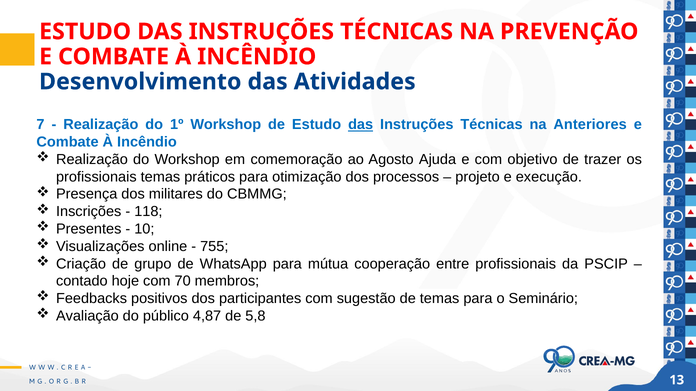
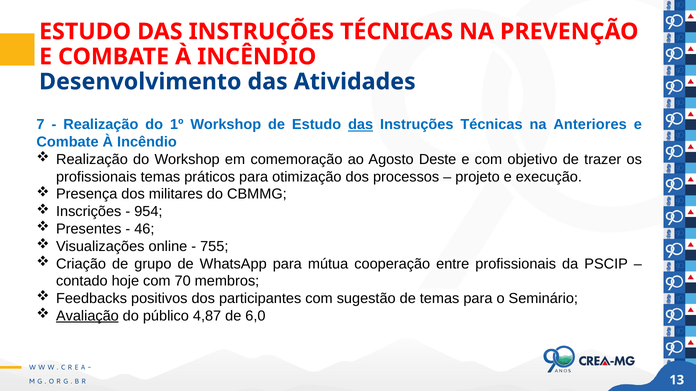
Ajuda: Ajuda -> Deste
118: 118 -> 954
10: 10 -> 46
Avaliação underline: none -> present
5,8: 5,8 -> 6,0
